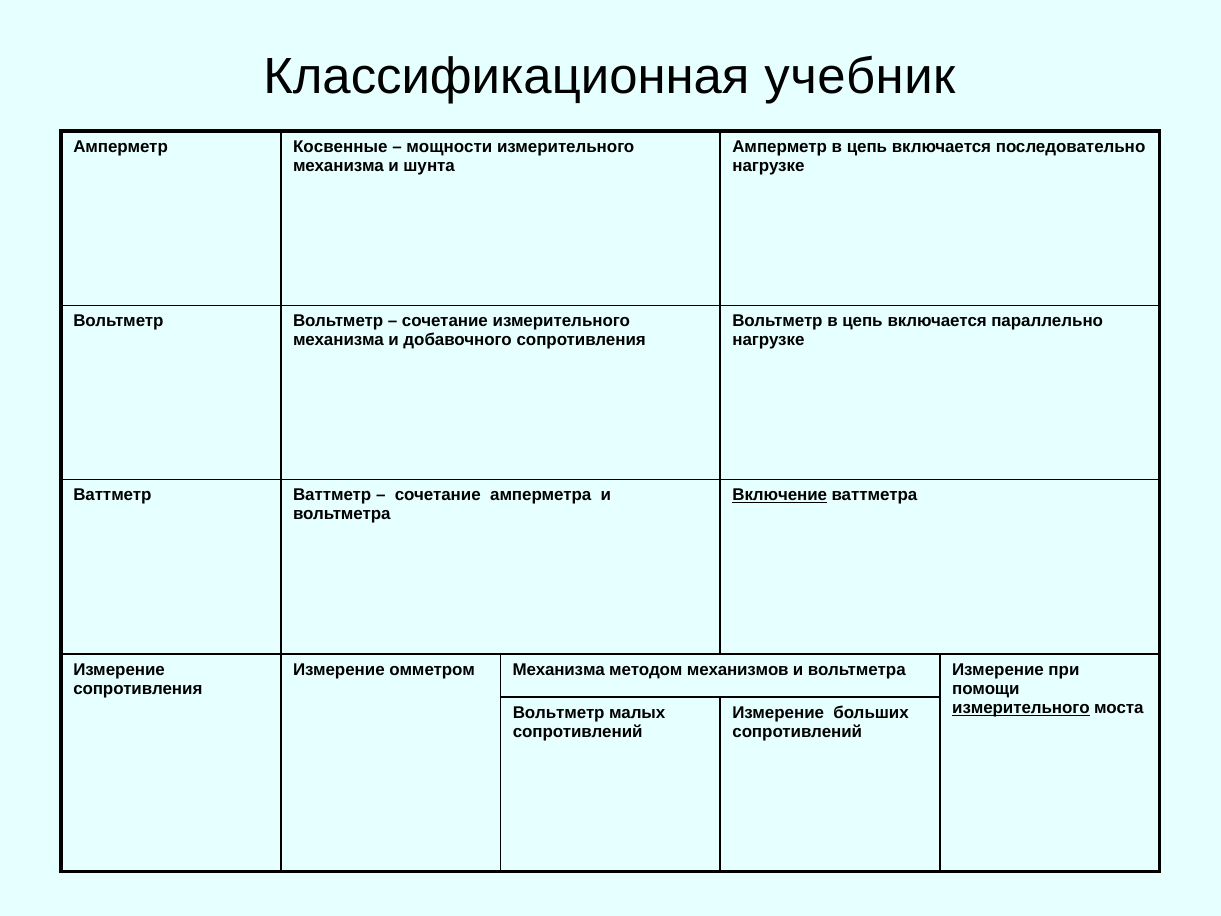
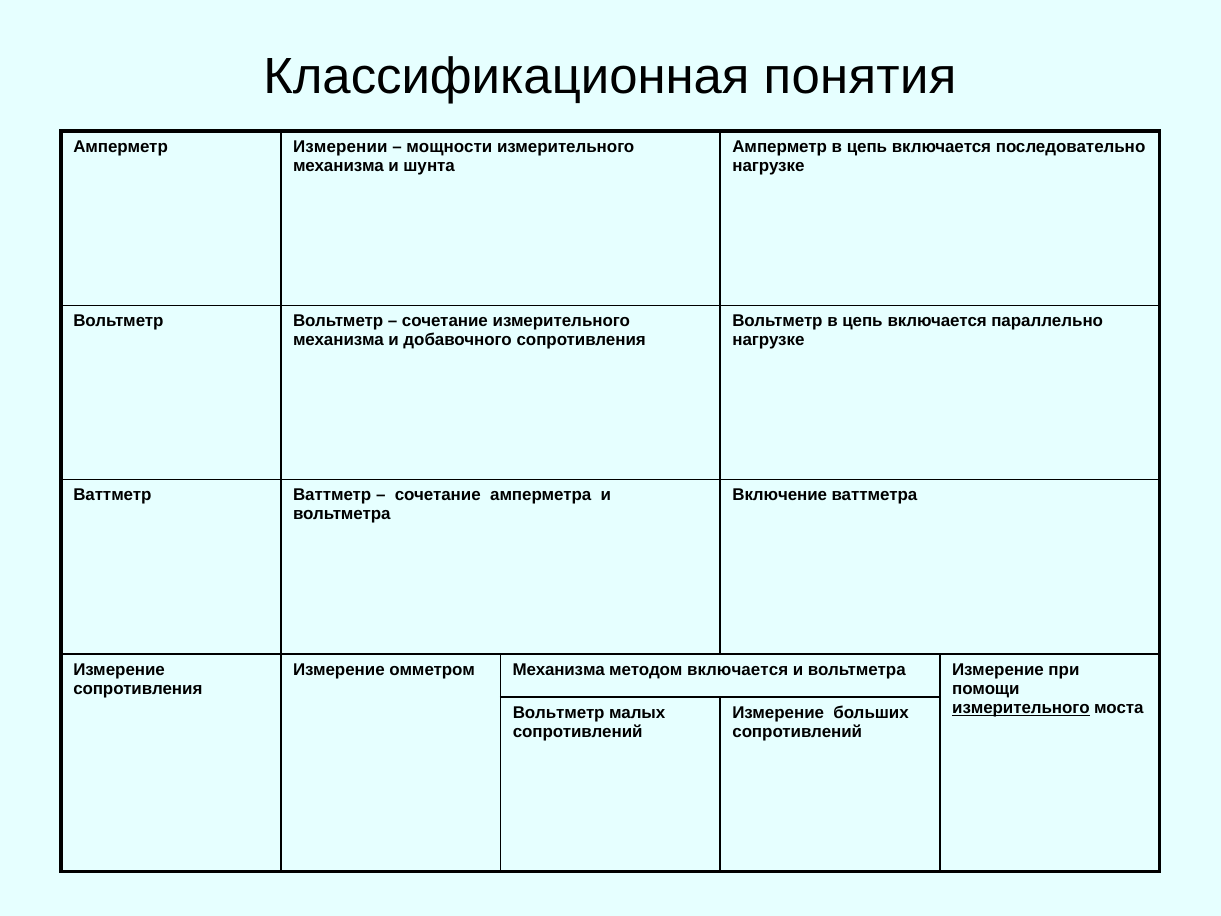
учебник: учебник -> понятия
Косвенные: Косвенные -> Измерении
Включение underline: present -> none
методом механизмов: механизмов -> включается
